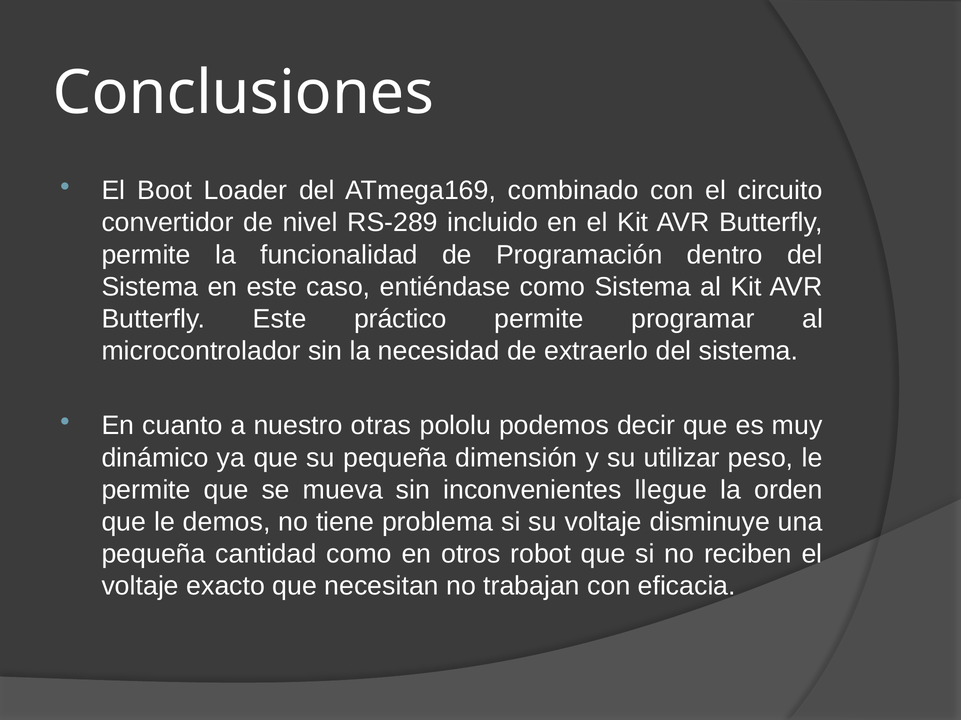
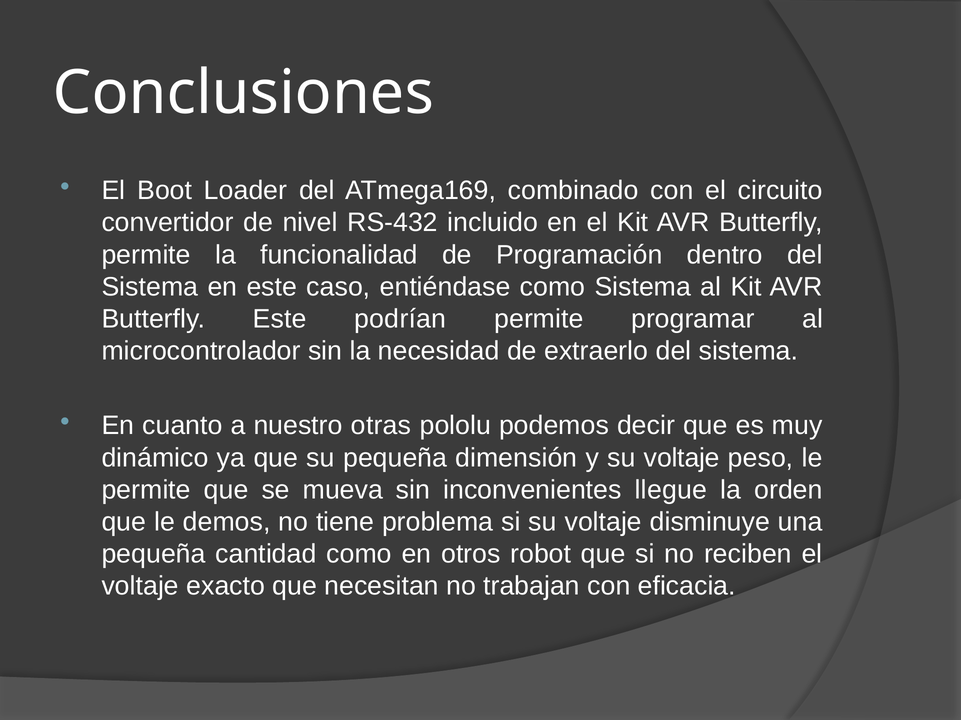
RS-289: RS-289 -> RS-432
práctico: práctico -> podrían
y su utilizar: utilizar -> voltaje
